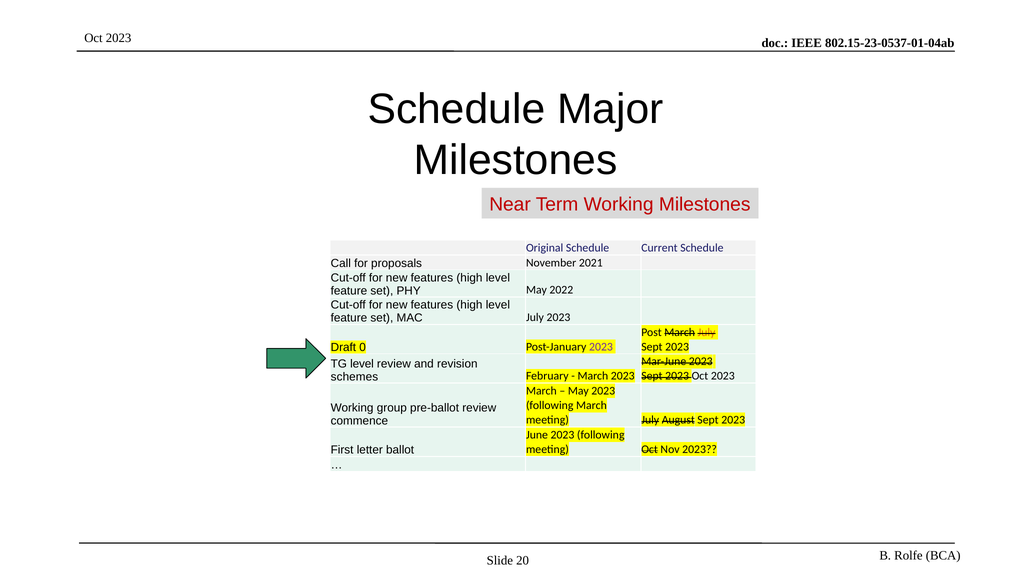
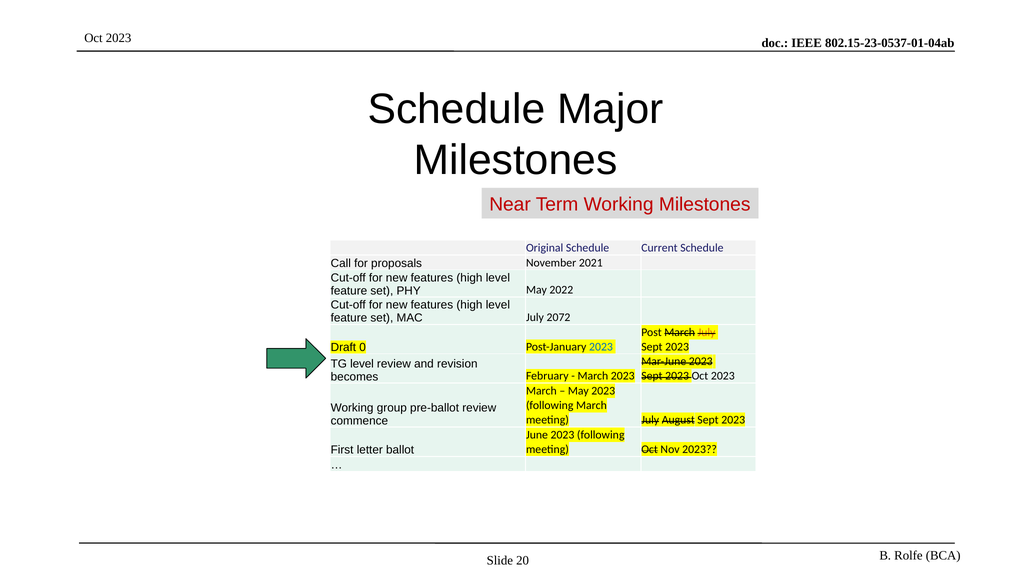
July 2023: 2023 -> 2072
2023 at (601, 347) colour: purple -> blue
schemes: schemes -> becomes
